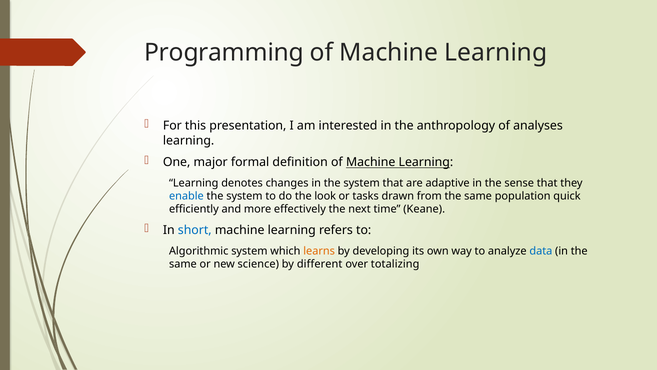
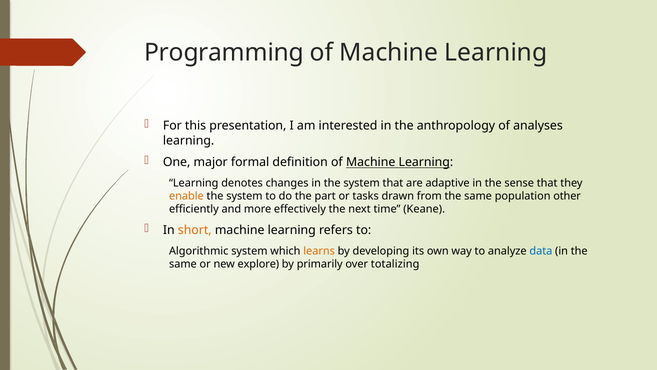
enable colour: blue -> orange
look: look -> part
quick: quick -> other
short colour: blue -> orange
science: science -> explore
different: different -> primarily
